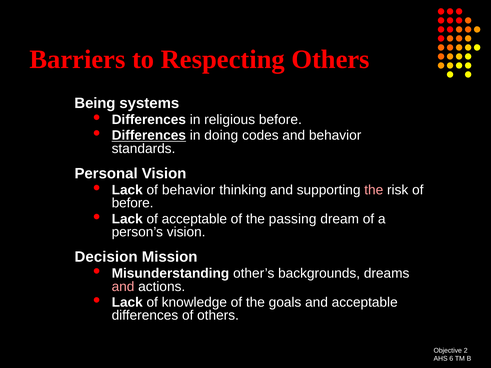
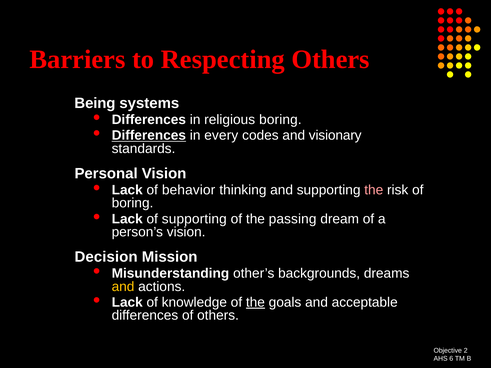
religious before: before -> boring
doing: doing -> every
and behavior: behavior -> visionary
before at (133, 203): before -> boring
of acceptable: acceptable -> supporting
and at (123, 287) colour: pink -> yellow
the at (255, 303) underline: none -> present
